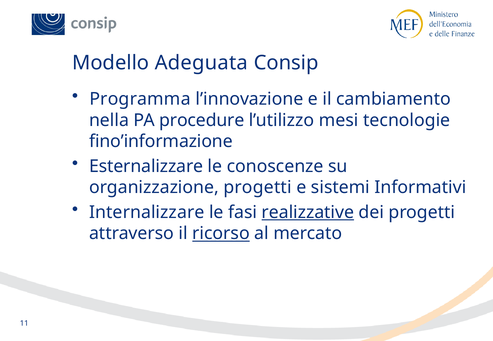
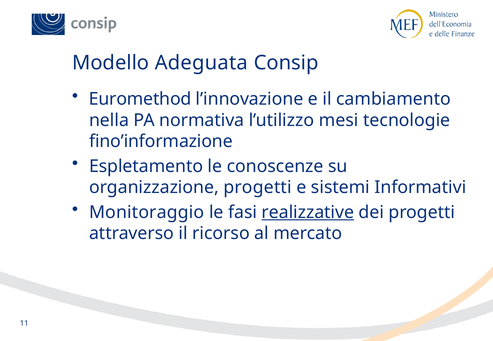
Programma: Programma -> Euromethod
procedure: procedure -> normativa
Esternalizzare: Esternalizzare -> Espletamento
Internalizzare: Internalizzare -> Monitoraggio
ricorso underline: present -> none
